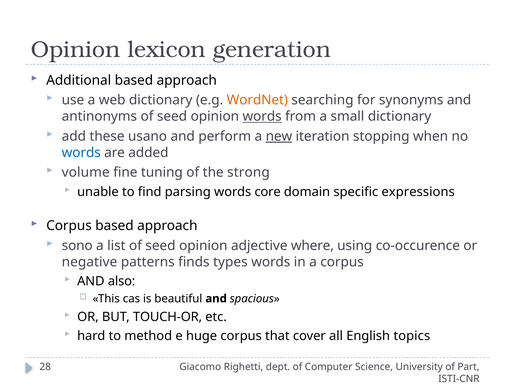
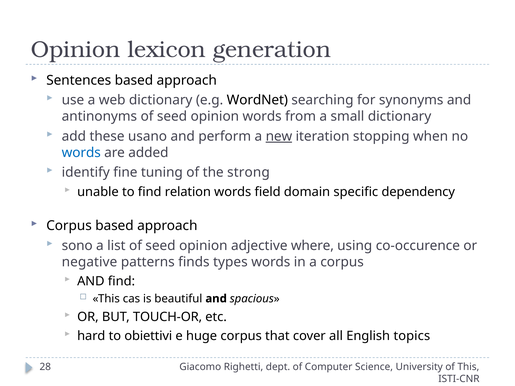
Additional: Additional -> Sentences
WordNet colour: orange -> black
words at (262, 116) underline: present -> none
volume: volume -> identify
parsing: parsing -> relation
core: core -> field
expressions: expressions -> dependency
AND also: also -> find
method: method -> obiettivi
of Part: Part -> This
